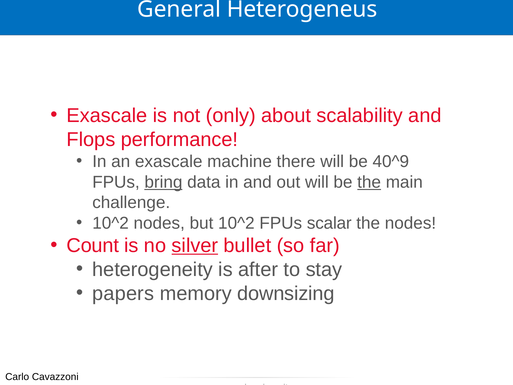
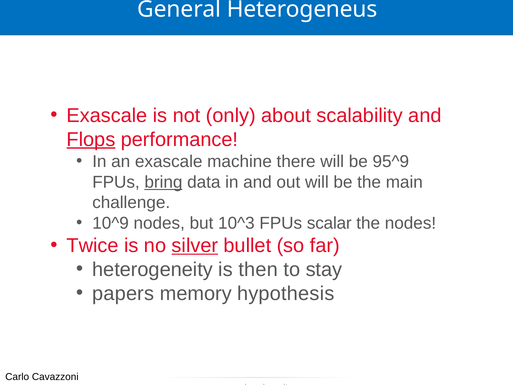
Flops underline: none -> present
40^9: 40^9 -> 95^9
the at (369, 182) underline: present -> none
10^2 at (111, 223): 10^2 -> 10^9
but 10^2: 10^2 -> 10^3
Count: Count -> Twice
after: after -> then
downsizing: downsizing -> hypothesis
